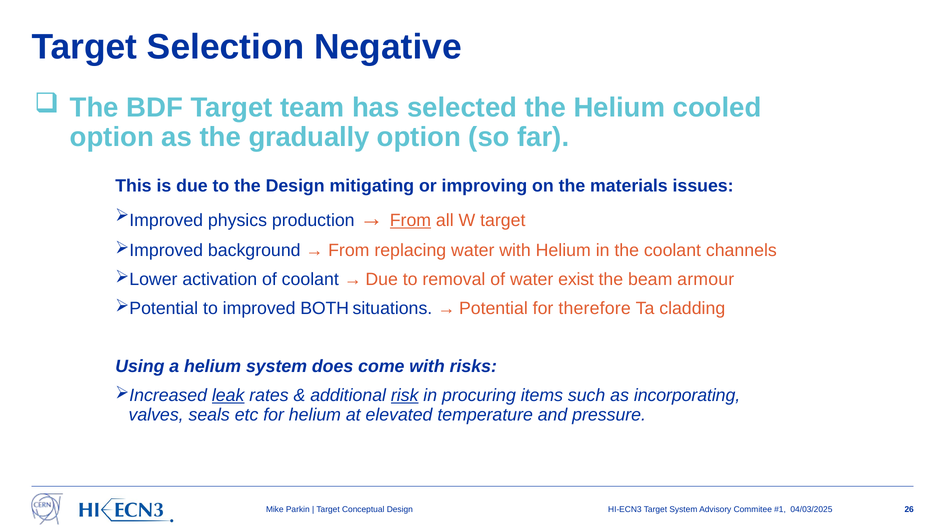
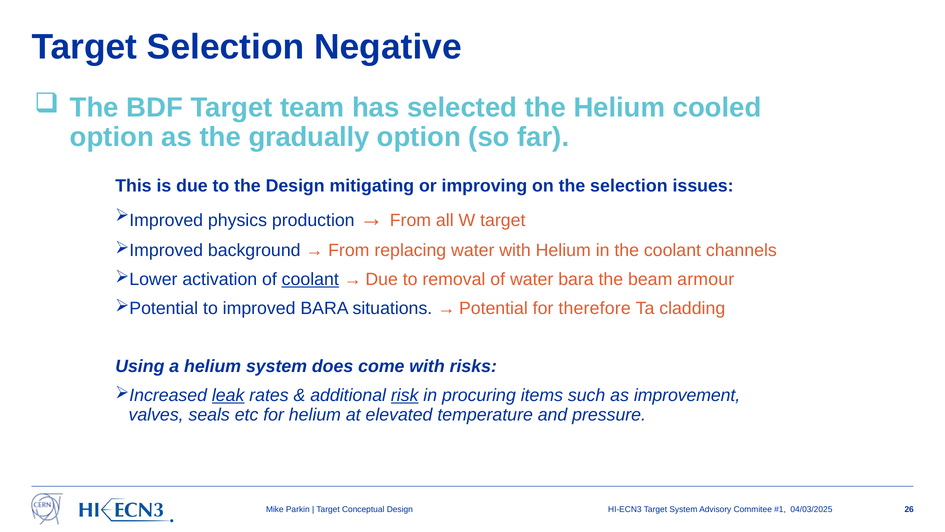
the materials: materials -> selection
From at (410, 220) underline: present -> none
coolant at (310, 279) underline: none -> present
water exist: exist -> bara
improved BOTH: BOTH -> BARA
incorporating: incorporating -> improvement
